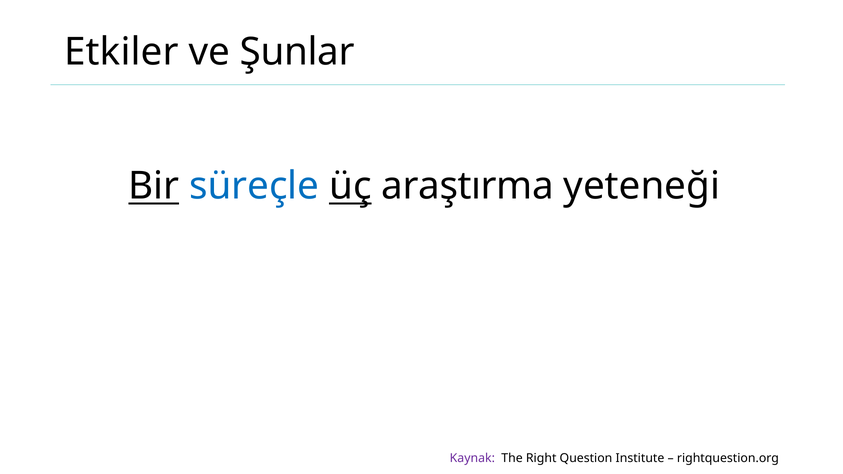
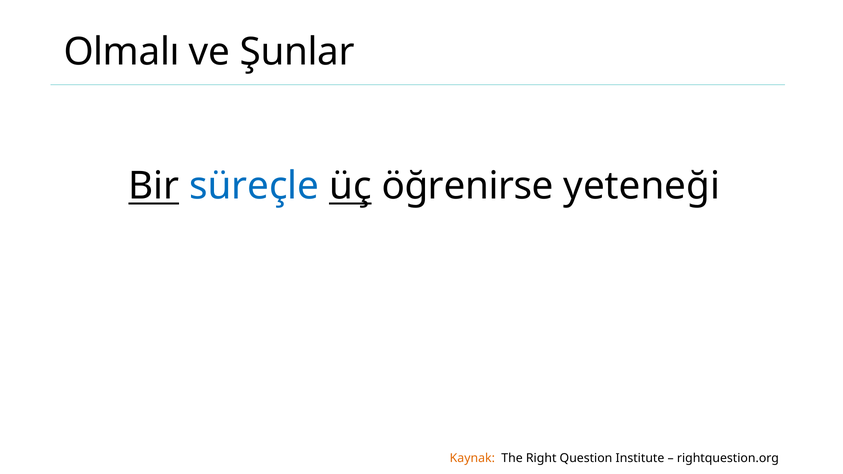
Etkiler: Etkiler -> Olmalı
araştırma: araştırma -> öğrenirse
Kaynak colour: purple -> orange
